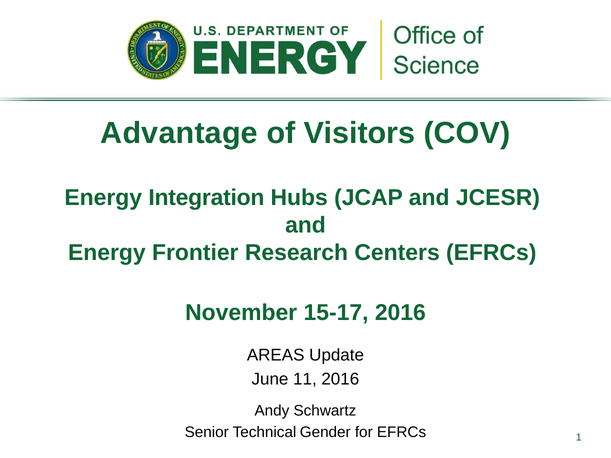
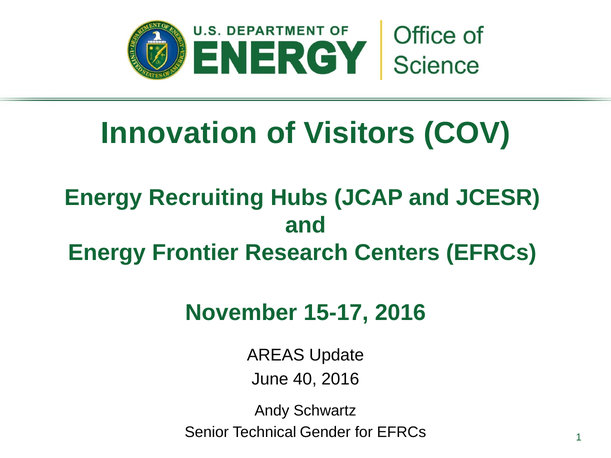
Advantage: Advantage -> Innovation
Integration: Integration -> Recruiting
11: 11 -> 40
